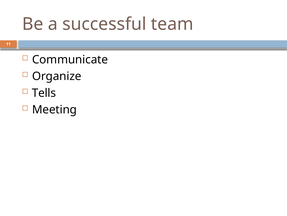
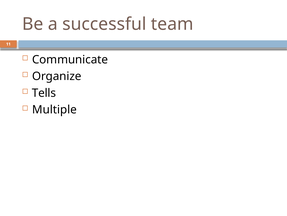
Meeting: Meeting -> Multiple
